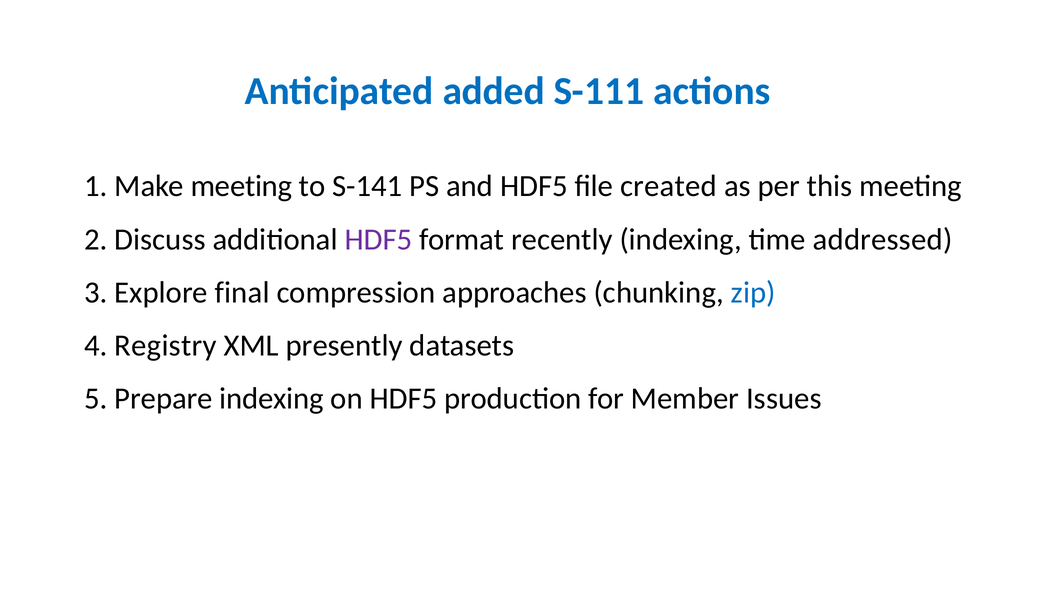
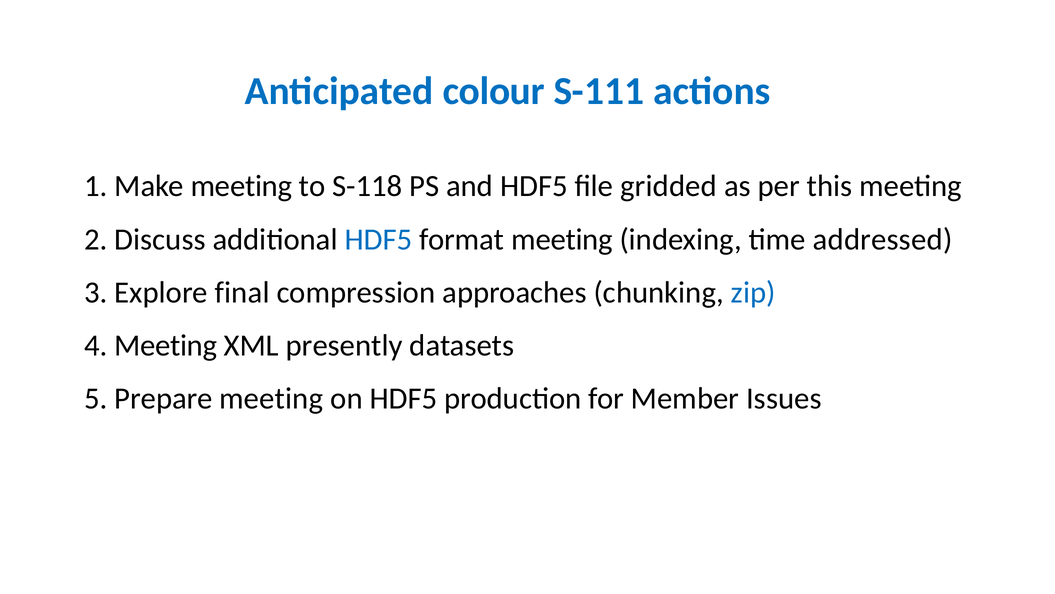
added: added -> colour
S-141: S-141 -> S-118
created: created -> gridded
HDF5 at (379, 239) colour: purple -> blue
format recently: recently -> meeting
4 Registry: Registry -> Meeting
Prepare indexing: indexing -> meeting
